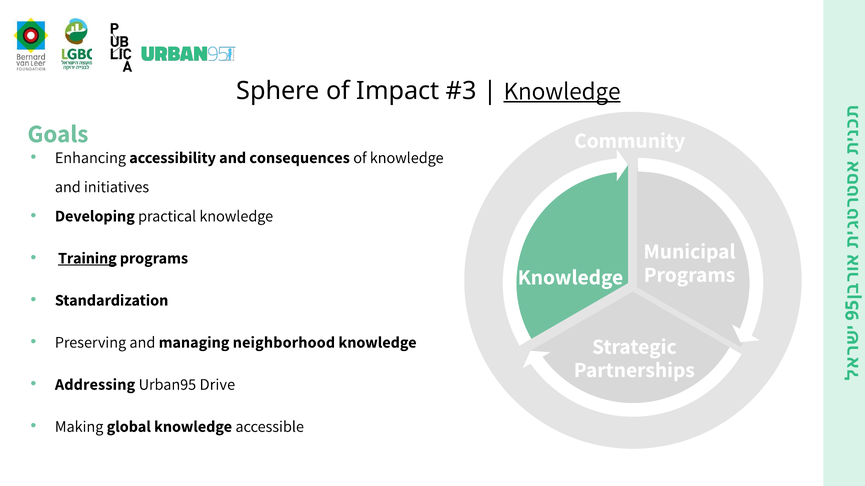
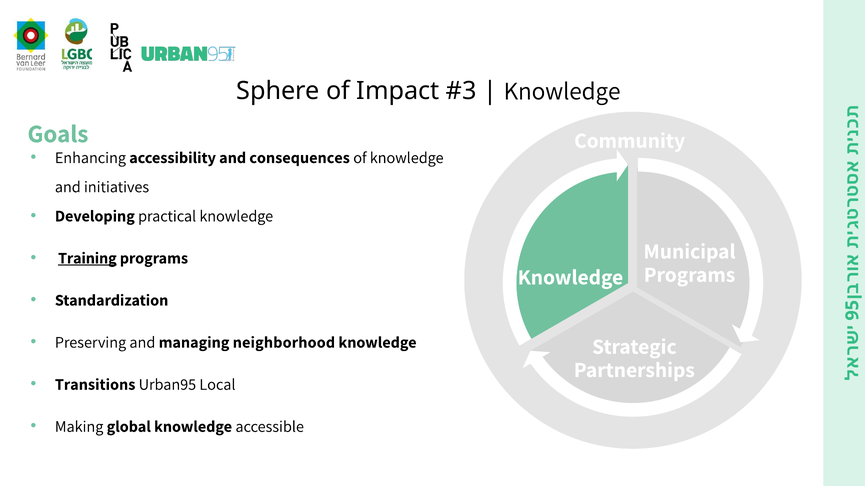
Knowledge at (562, 91) underline: present -> none
Addressing: Addressing -> Transitions
Drive: Drive -> Local
